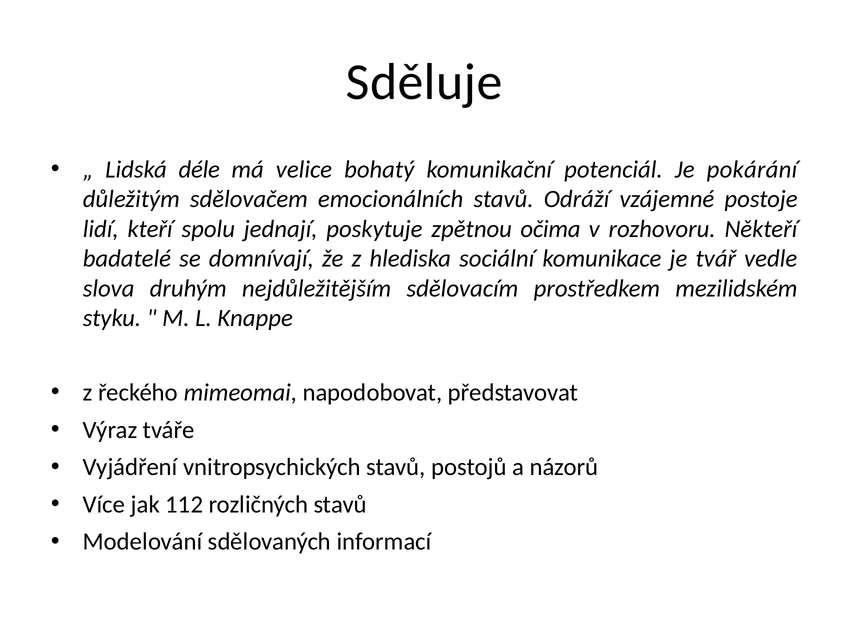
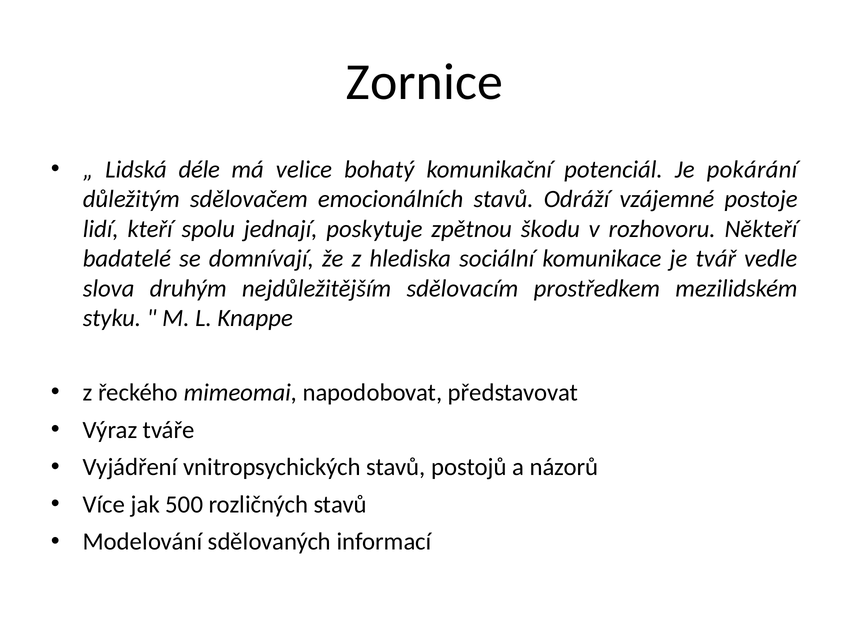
Sděluje: Sděluje -> Zornice
očima: očima -> škodu
112: 112 -> 500
